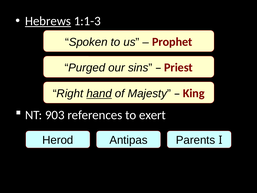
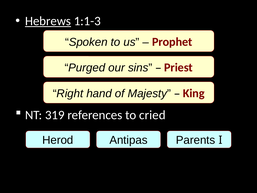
hand underline: present -> none
903: 903 -> 319
exert: exert -> cried
